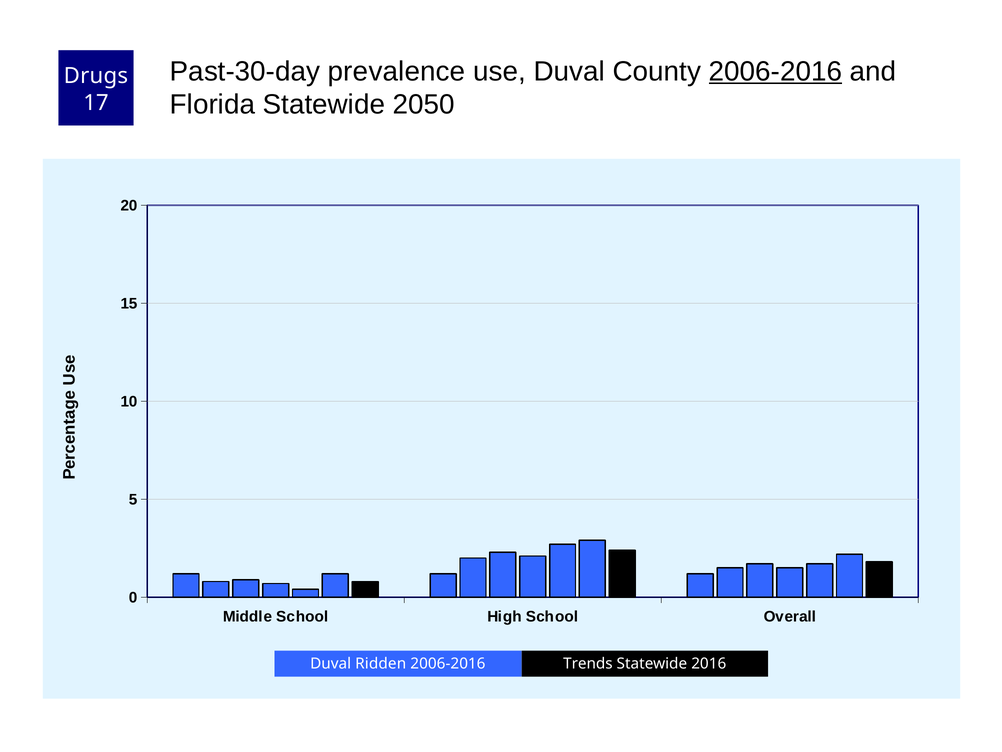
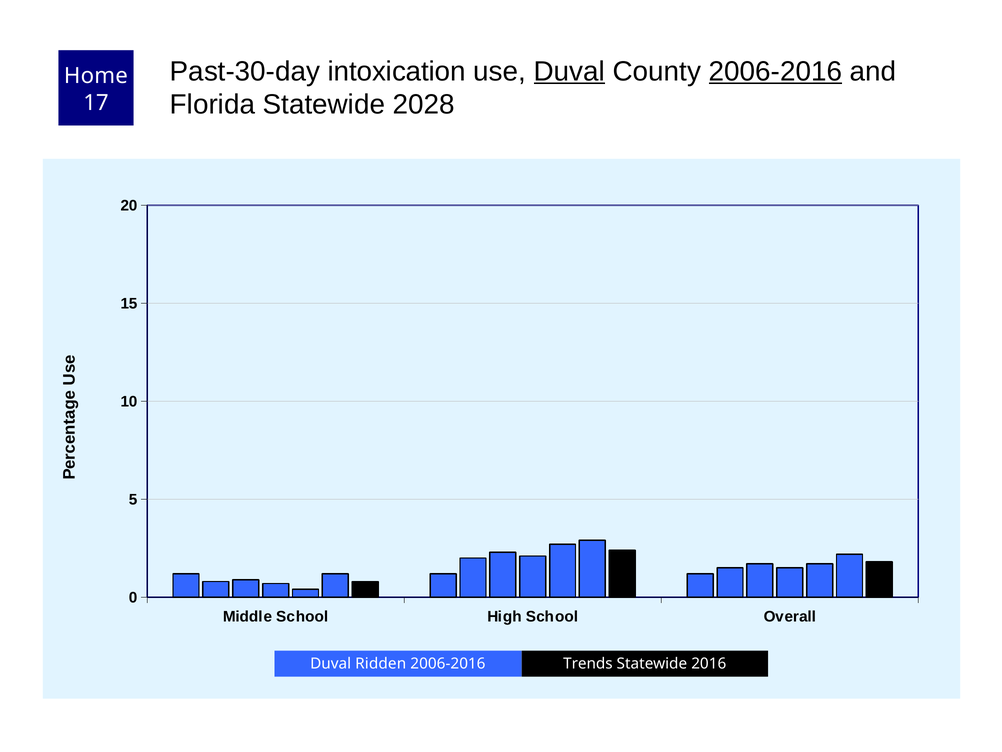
prevalence: prevalence -> intoxication
Duval at (569, 71) underline: none -> present
Drugs: Drugs -> Home
2050: 2050 -> 2028
